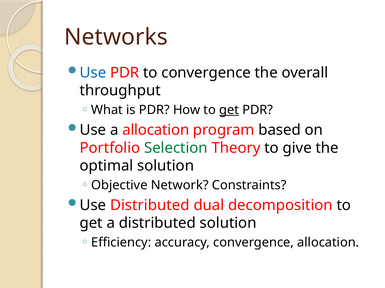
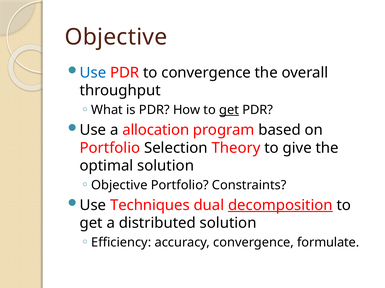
Networks at (116, 37): Networks -> Objective
Selection colour: green -> black
Objective Network: Network -> Portfolio
Use Distributed: Distributed -> Techniques
decomposition underline: none -> present
convergence allocation: allocation -> formulate
